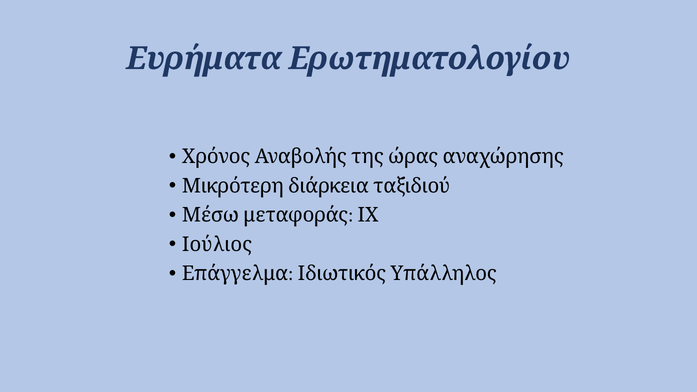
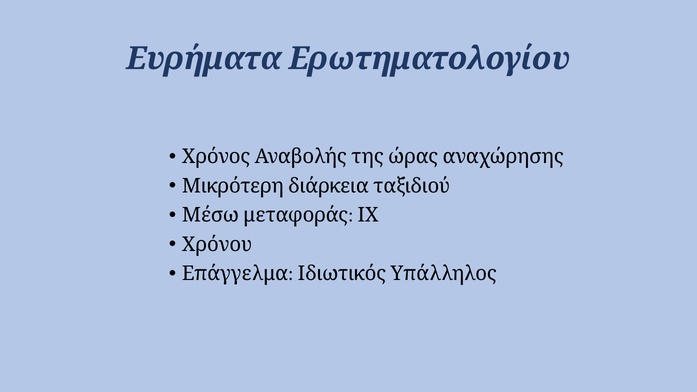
Ιούλιος: Ιούλιος -> Χρόνου
